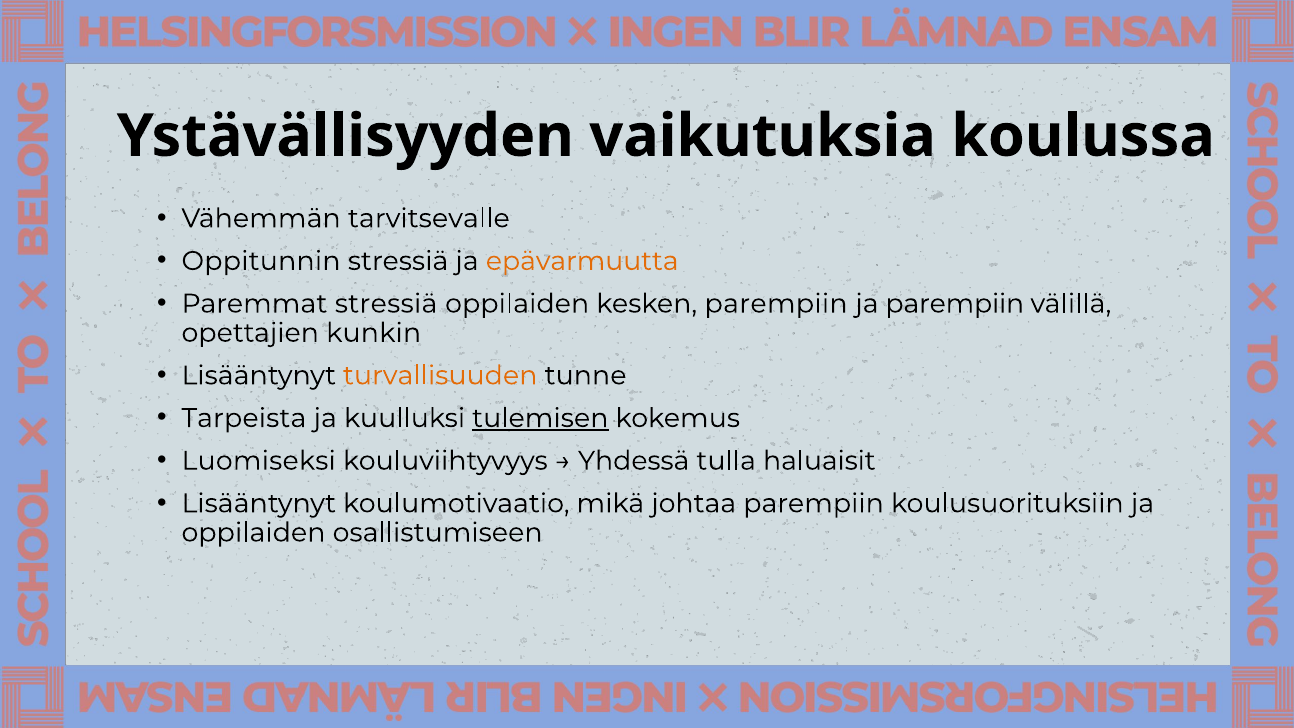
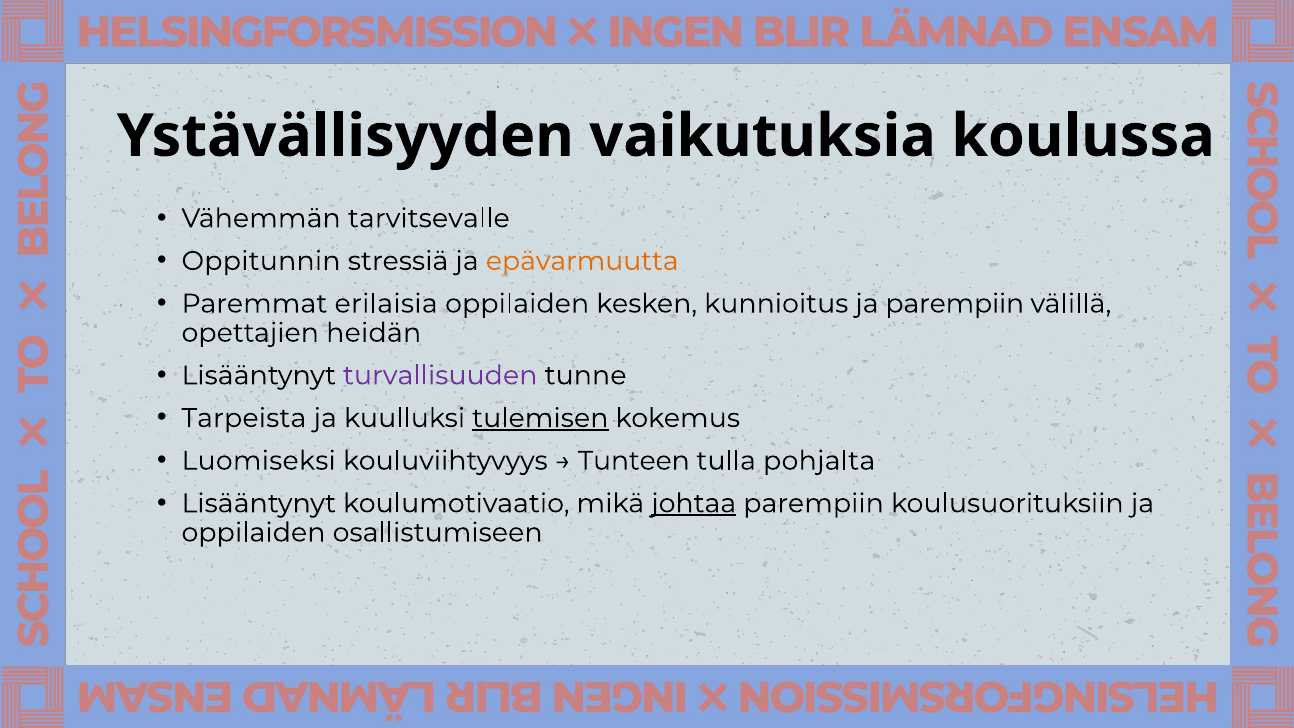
Paremmat stressiä: stressiä -> erilaisia
kesken parempiin: parempiin -> kunnioitus
kunkin: kunkin -> heidän
turvallisuuden colour: orange -> purple
Yhdessä: Yhdessä -> Tunteen
haluaisit: haluaisit -> pohjalta
johtaa underline: none -> present
